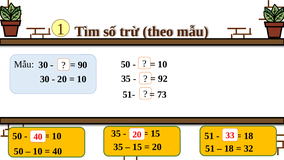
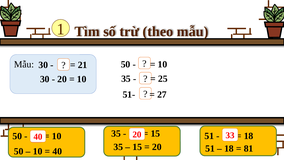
90: 90 -> 21
92: 92 -> 25
73: 73 -> 27
32: 32 -> 81
